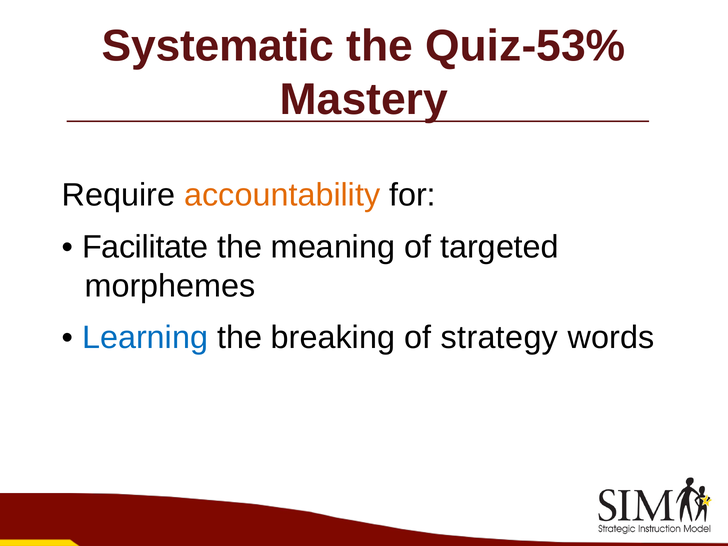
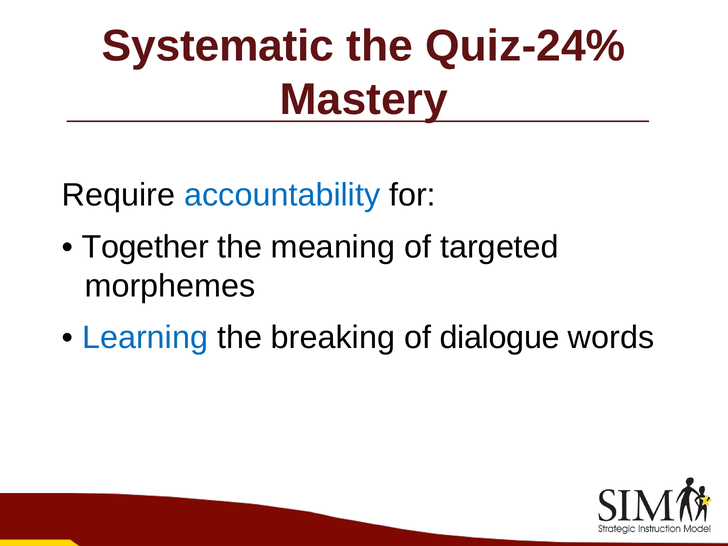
Quiz-53%: Quiz-53% -> Quiz-24%
accountability colour: orange -> blue
Facilitate: Facilitate -> Together
strategy: strategy -> dialogue
